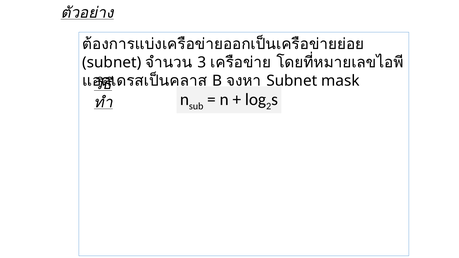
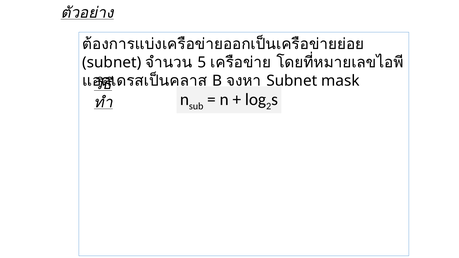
3: 3 -> 5
